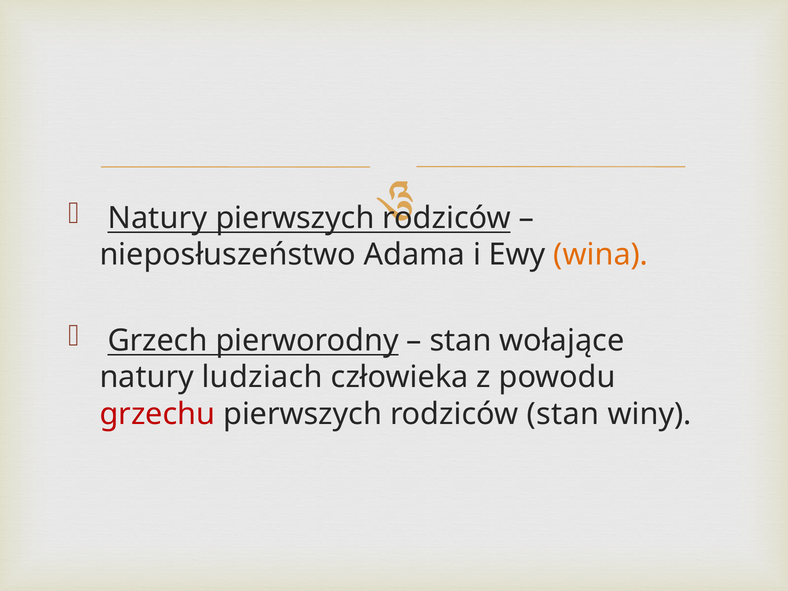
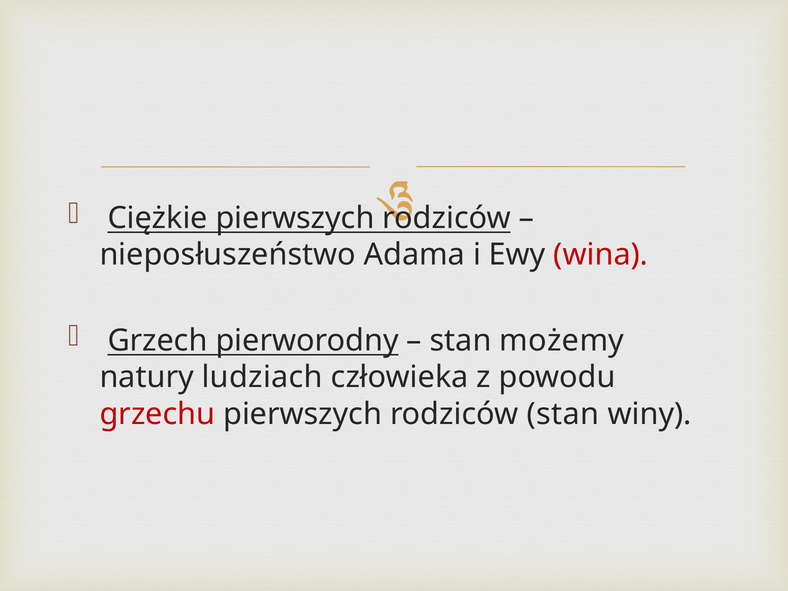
Natury at (157, 218): Natury -> Ciężkie
wina colour: orange -> red
wołające: wołające -> możemy
